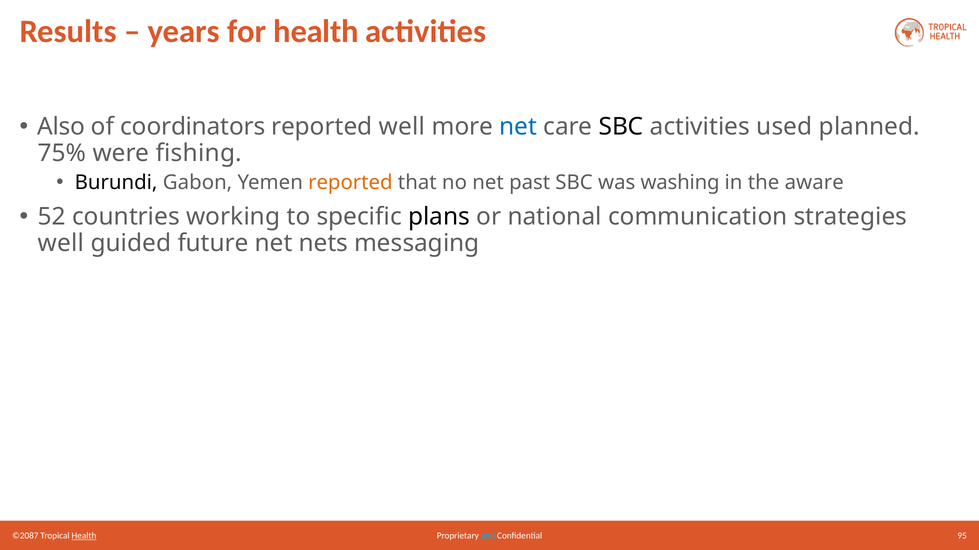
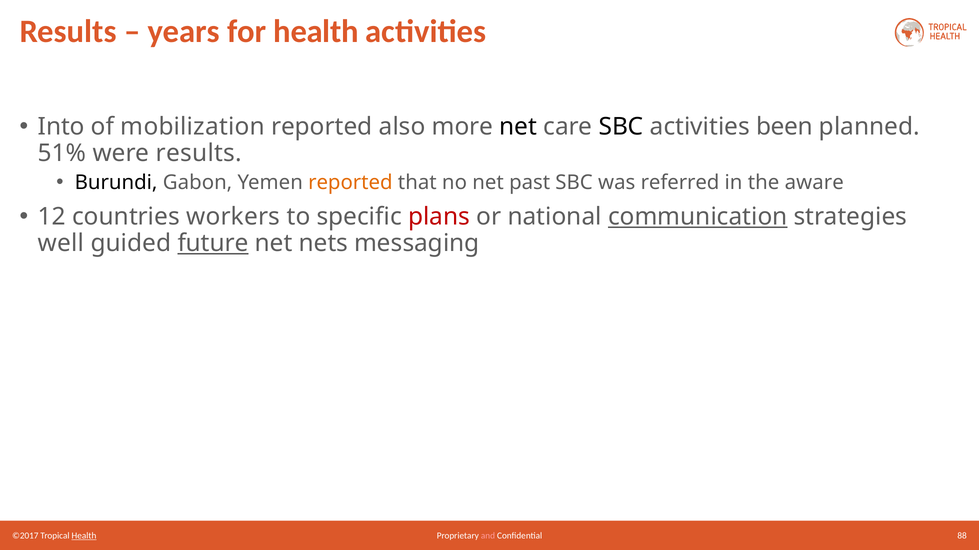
Also: Also -> Into
coordinators: coordinators -> mobilization
reported well: well -> also
net at (518, 127) colour: blue -> black
used: used -> been
75%: 75% -> 51%
were fishing: fishing -> results
washing: washing -> referred
52: 52 -> 12
working: working -> workers
plans colour: black -> red
communication underline: none -> present
future underline: none -> present
and colour: light blue -> pink
95: 95 -> 88
©2087: ©2087 -> ©2017
